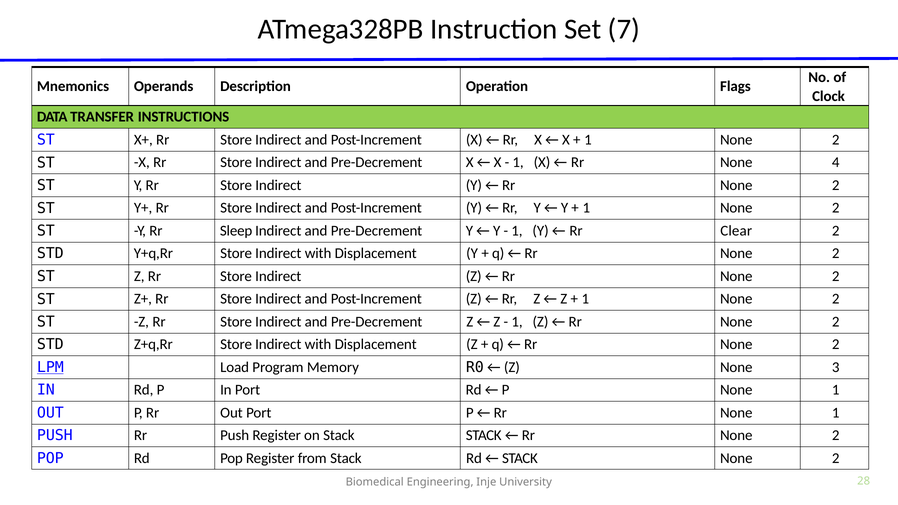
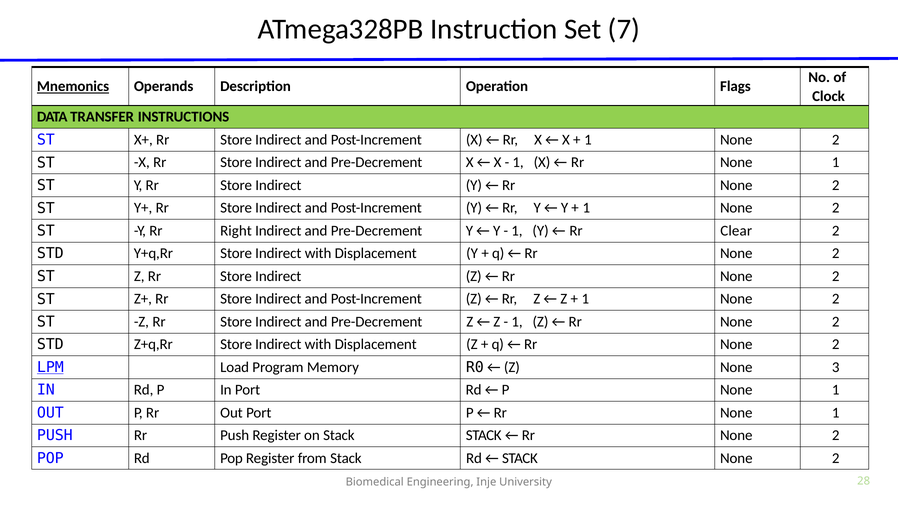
Mnemonics underline: none -> present
4 at (836, 163): 4 -> 1
Sleep: Sleep -> Right
